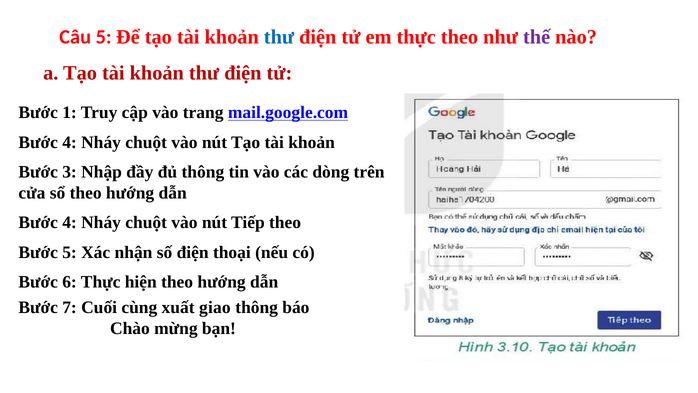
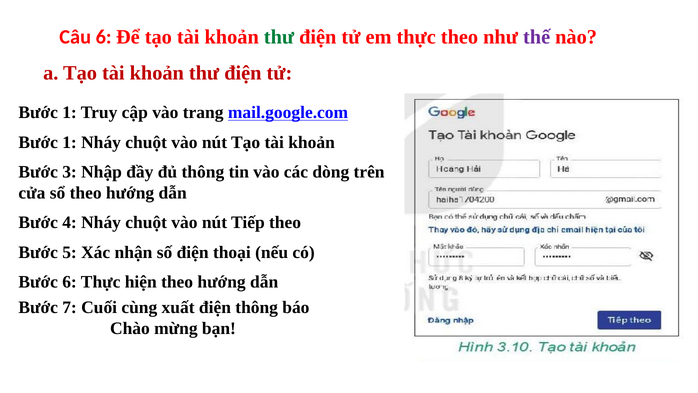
Câu 5: 5 -> 6
thư at (279, 37) colour: blue -> green
4 at (70, 142): 4 -> 1
xuất giao: giao -> điện
